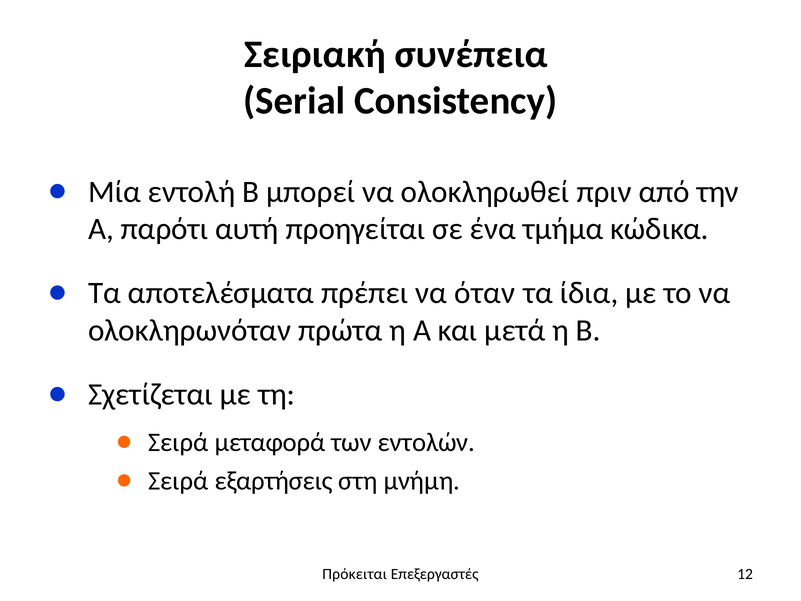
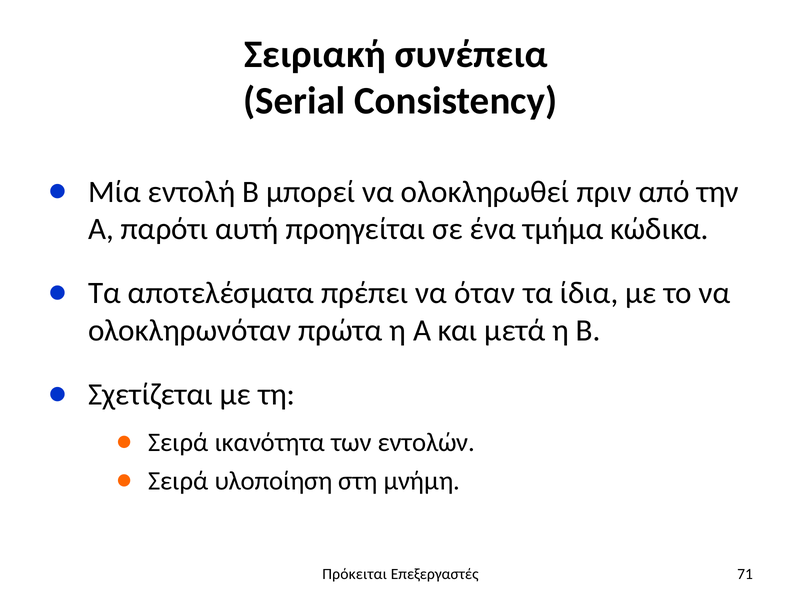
μεταφορά: μεταφορά -> ικανότητα
εξαρτήσεις: εξαρτήσεις -> υλοποίηση
12: 12 -> 71
